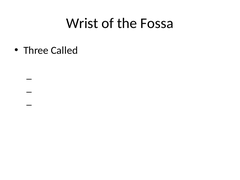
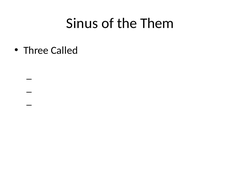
Wrist: Wrist -> Sinus
Fossa: Fossa -> Them
